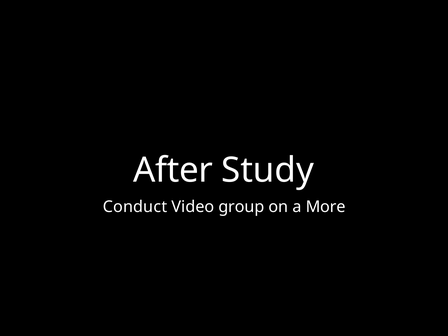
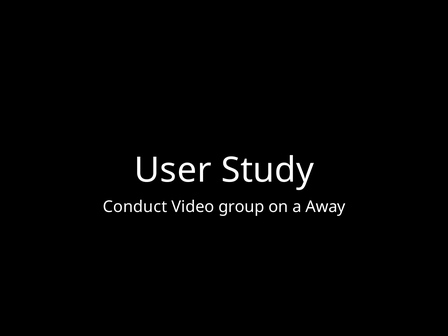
After: After -> User
More: More -> Away
